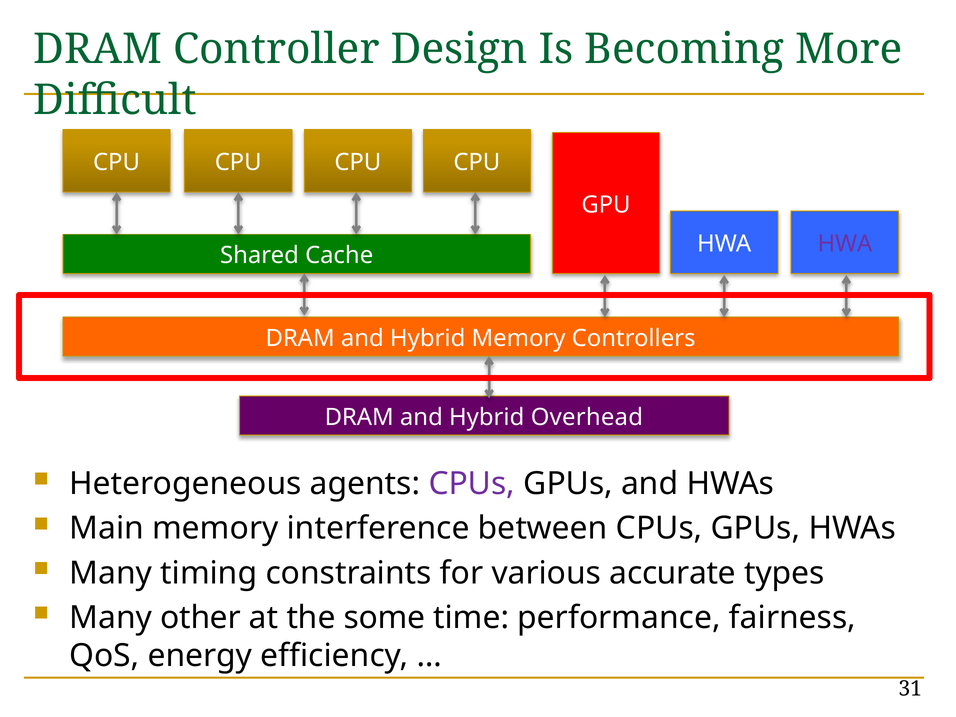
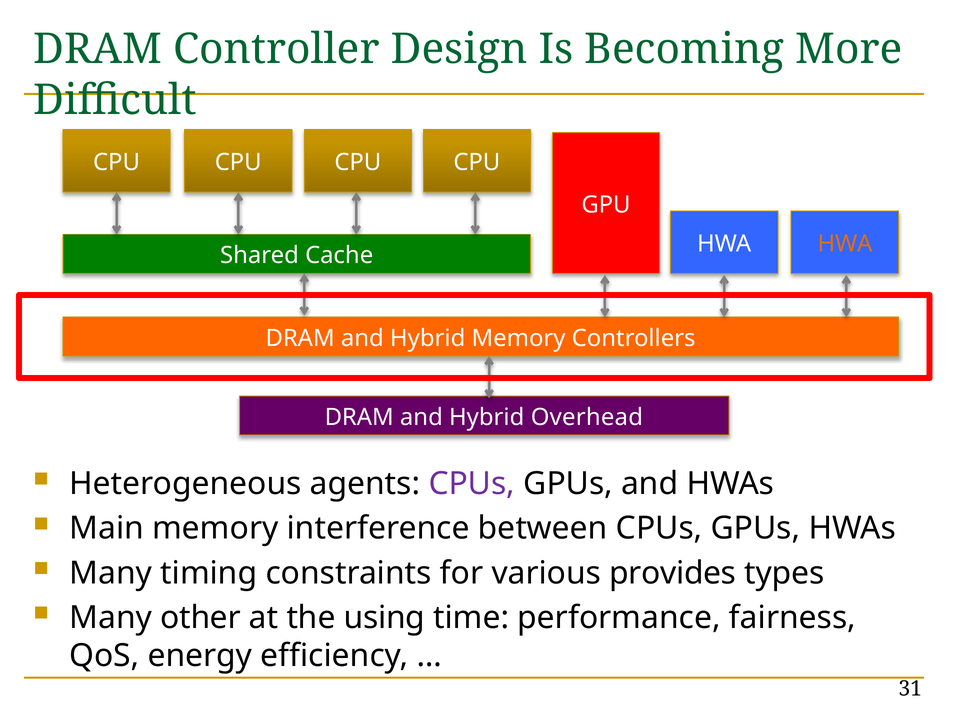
HWA at (845, 244) colour: purple -> orange
accurate: accurate -> provides
some: some -> using
